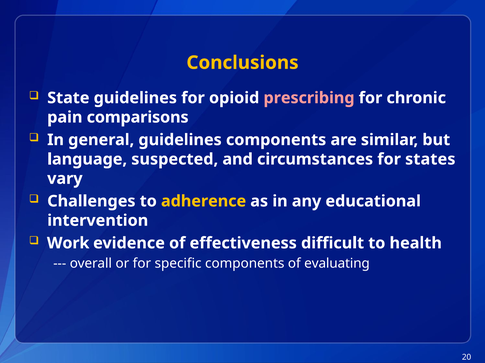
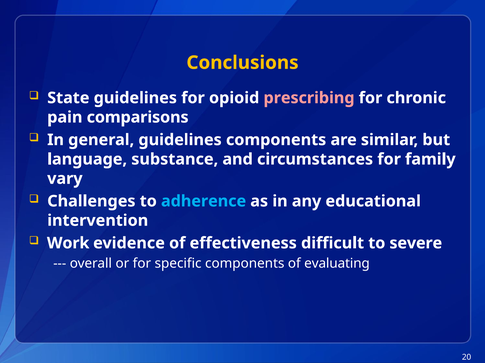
suspected: suspected -> substance
states: states -> family
adherence colour: yellow -> light blue
health: health -> severe
